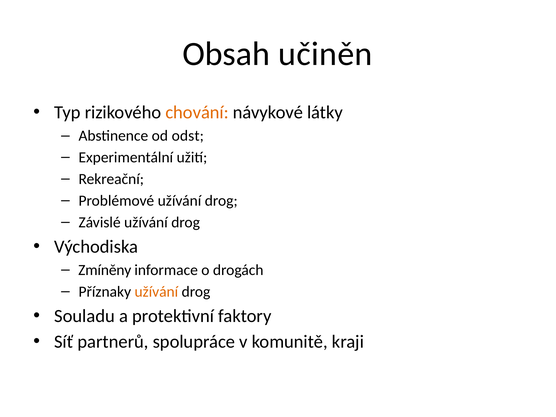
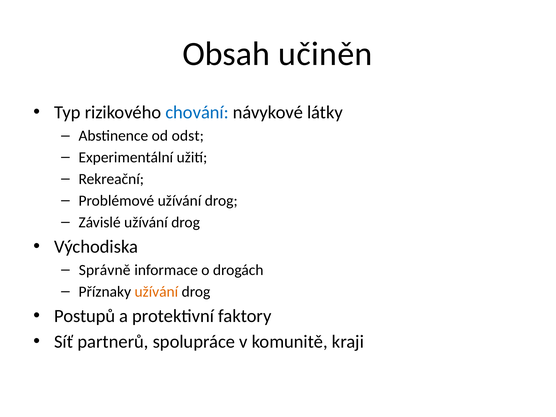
chování colour: orange -> blue
Zmíněny: Zmíněny -> Správně
Souladu: Souladu -> Postupů
